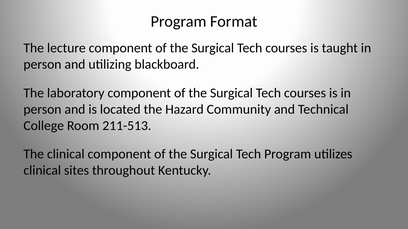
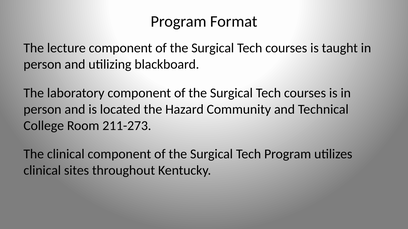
211-513: 211-513 -> 211-273
